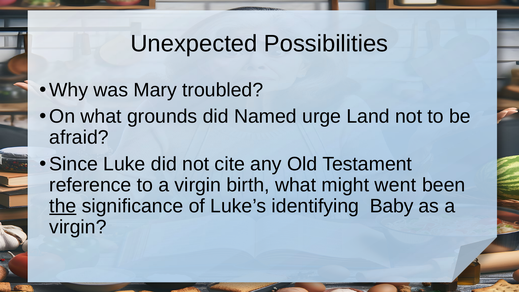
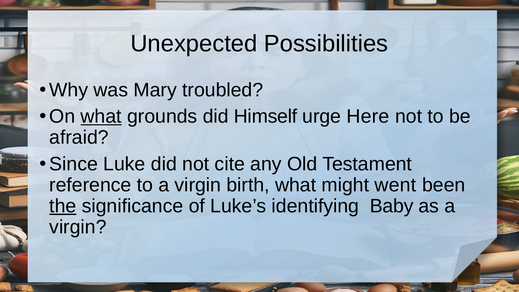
what at (101, 116) underline: none -> present
Named: Named -> Himself
Land: Land -> Here
